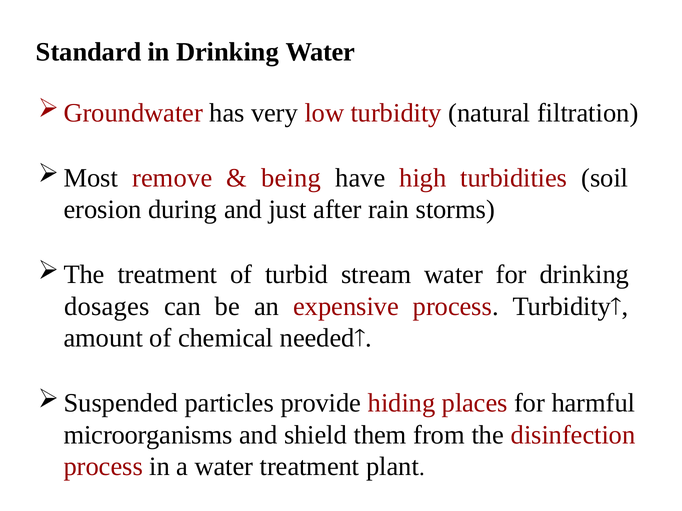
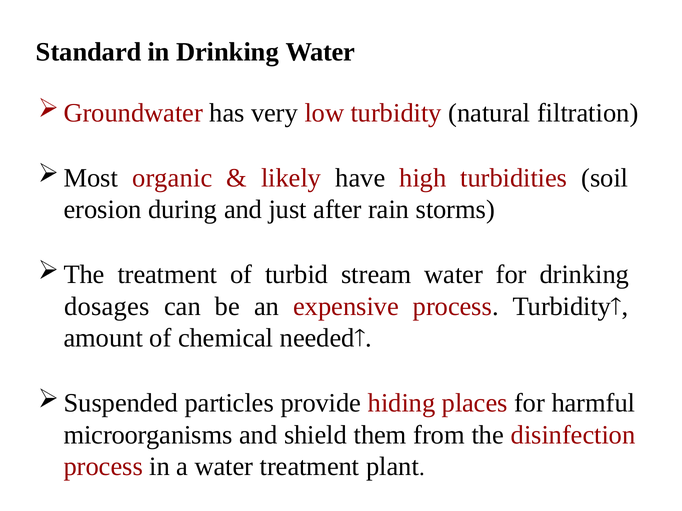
remove: remove -> organic
being: being -> likely
